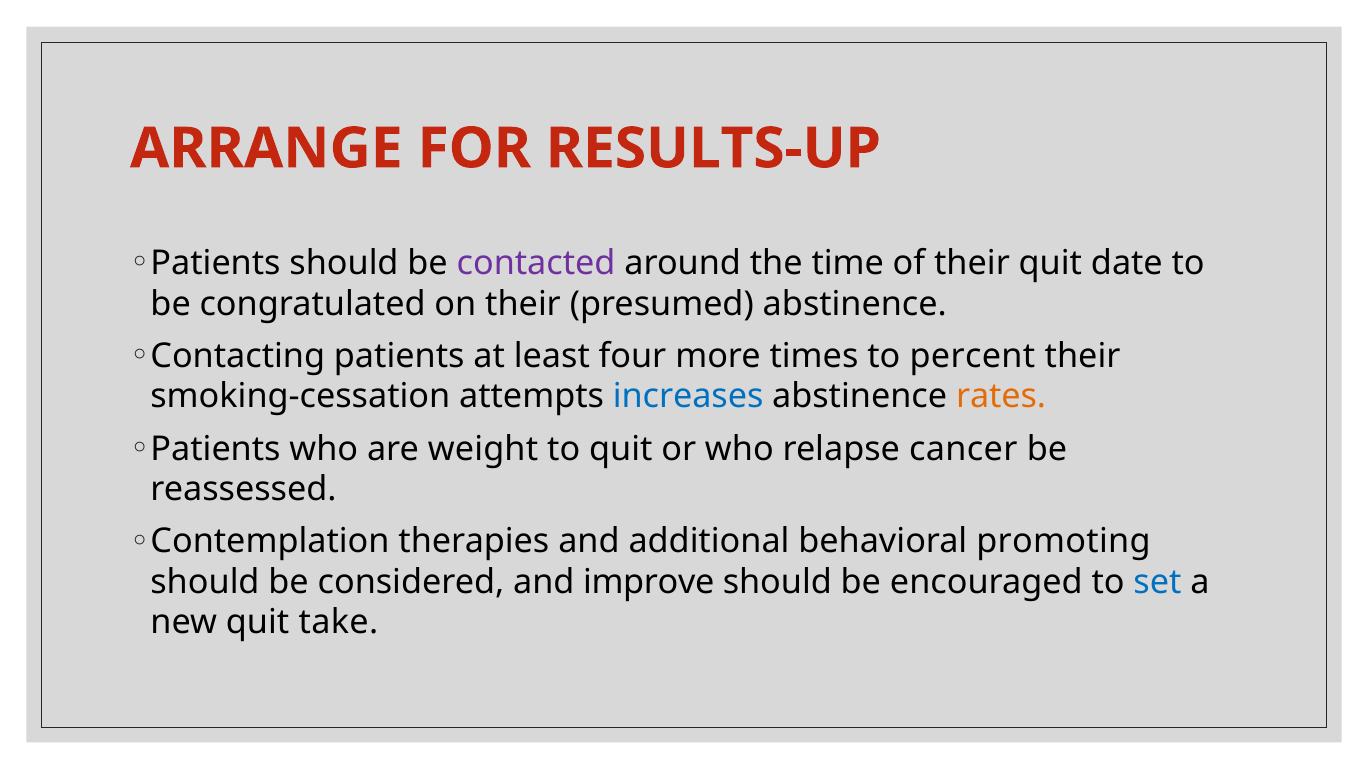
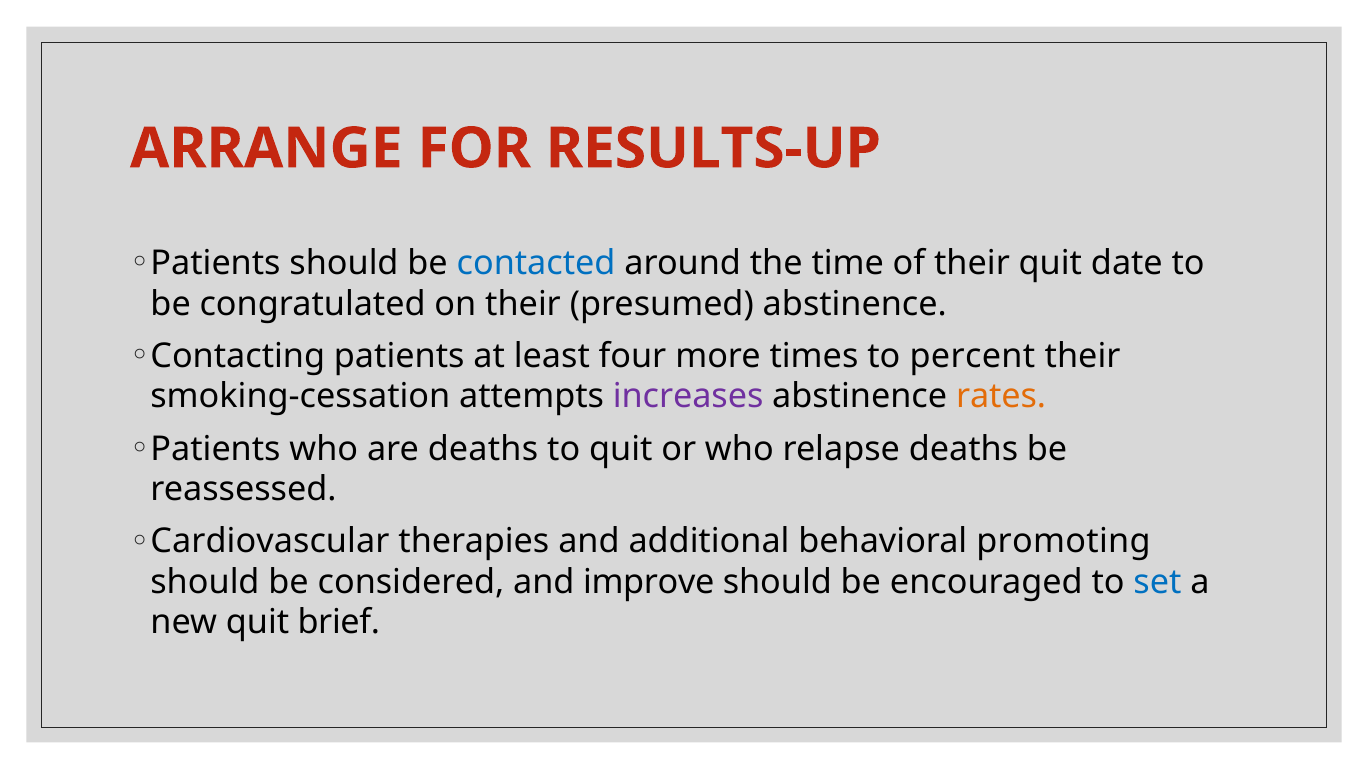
contacted colour: purple -> blue
increases colour: blue -> purple
are weight: weight -> deaths
relapse cancer: cancer -> deaths
Contemplation: Contemplation -> Cardiovascular
take: take -> brief
